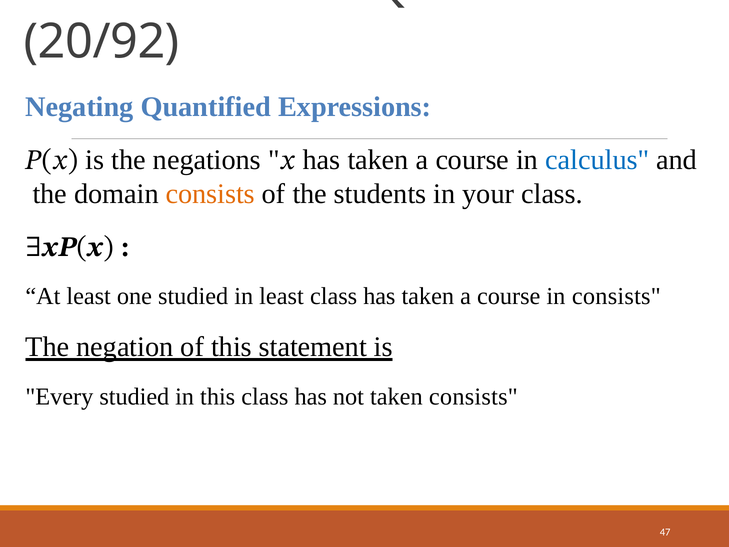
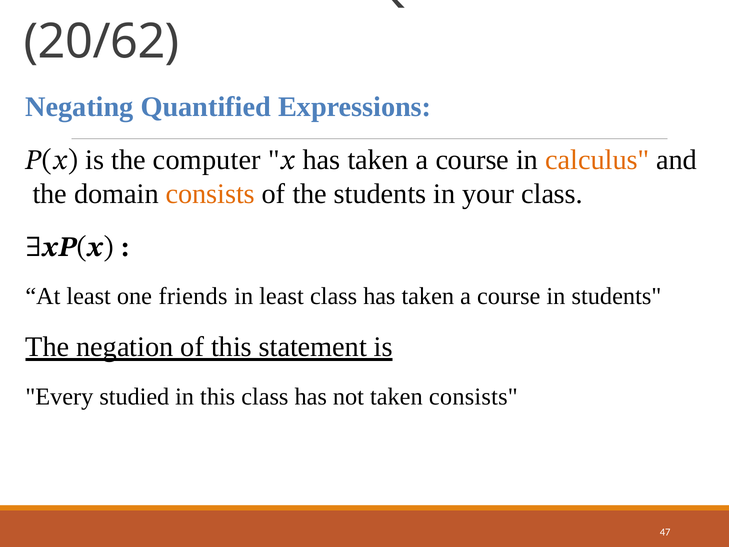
20/92: 20/92 -> 20/62
negations: negations -> computer
calculus colour: blue -> orange
one studied: studied -> friends
in consists: consists -> students
